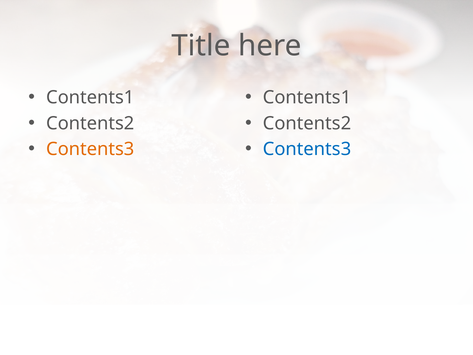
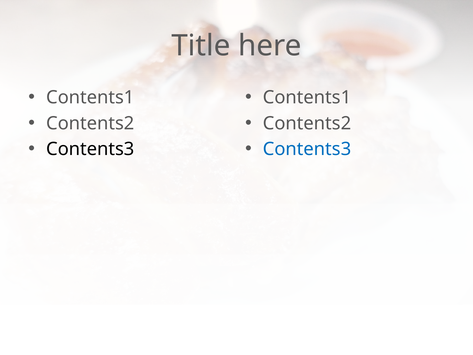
Contents3 at (90, 149) colour: orange -> black
